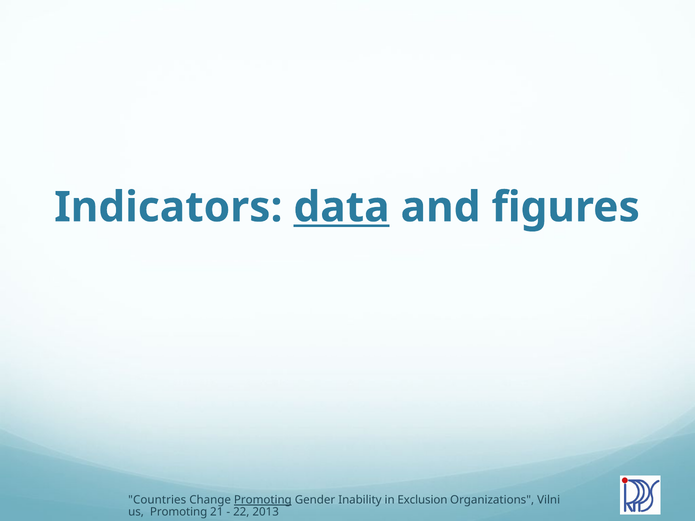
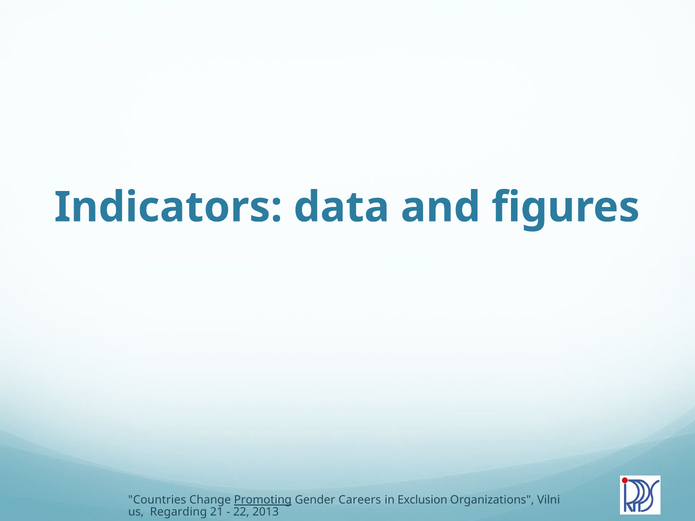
data underline: present -> none
Inability: Inability -> Careers
Promoting at (179, 512): Promoting -> Regarding
